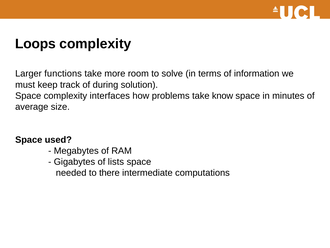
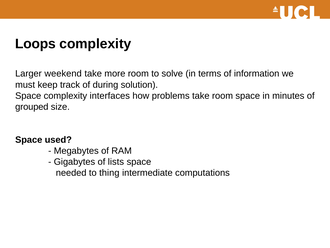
functions: functions -> weekend
take know: know -> room
average: average -> grouped
there: there -> thing
